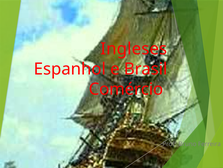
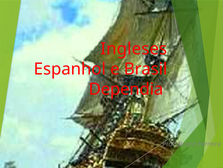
Comércio: Comércio -> Dependia
